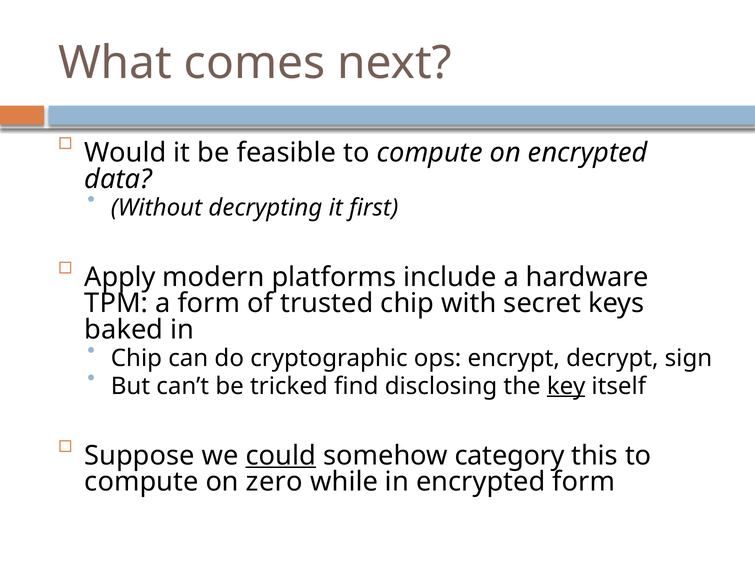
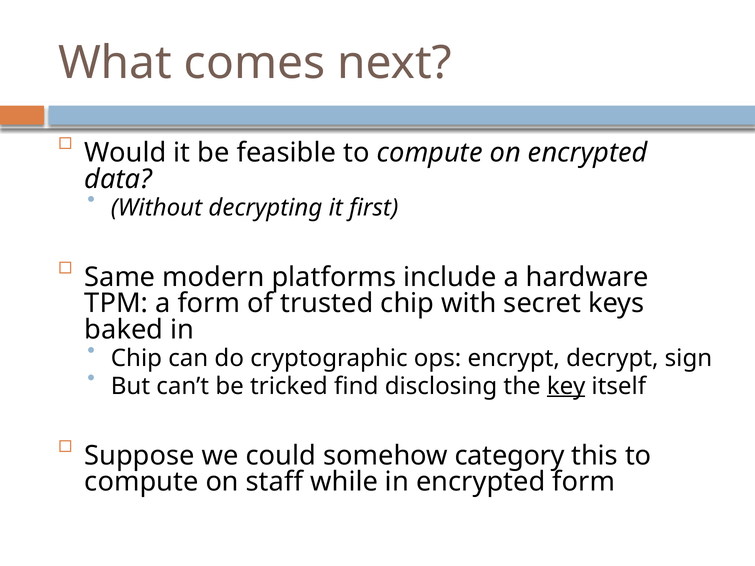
Apply: Apply -> Same
could underline: present -> none
zero: zero -> staff
